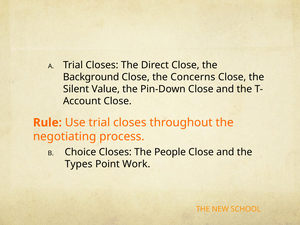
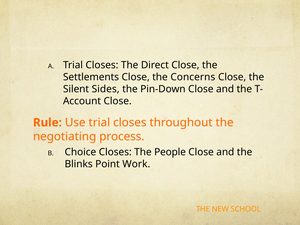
Background: Background -> Settlements
Value: Value -> Sides
Types: Types -> Blinks
